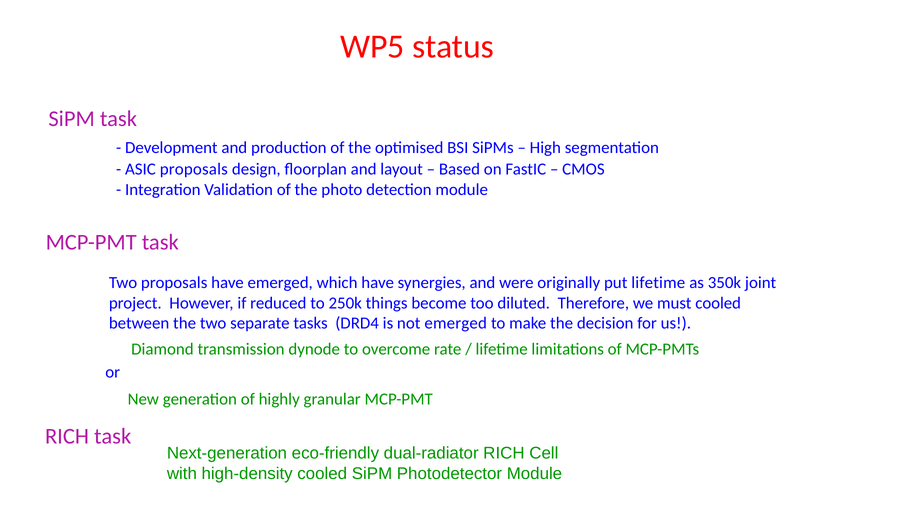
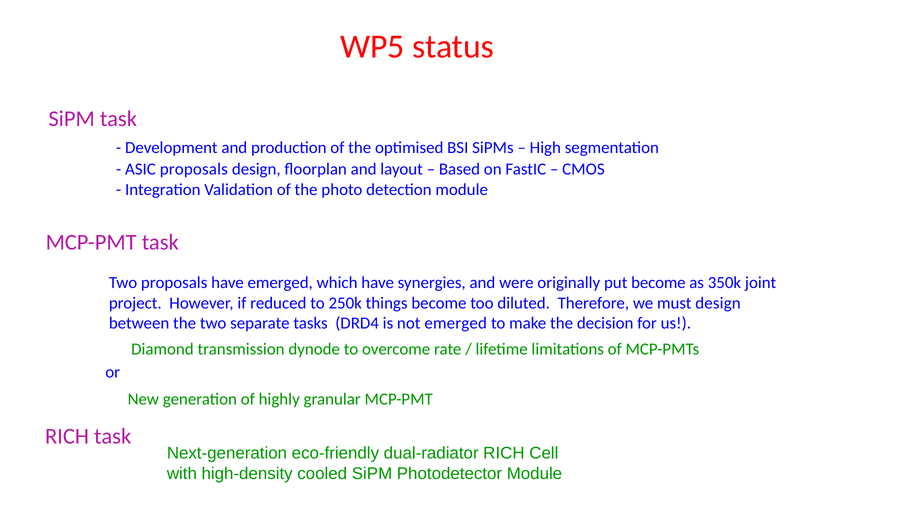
put lifetime: lifetime -> become
must cooled: cooled -> design
